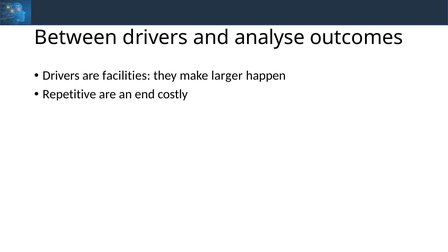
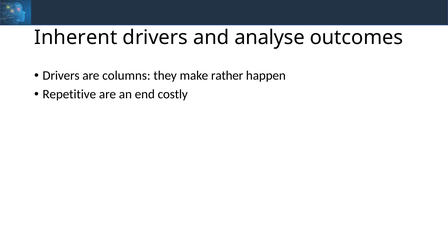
Between: Between -> Inherent
facilities: facilities -> columns
larger: larger -> rather
